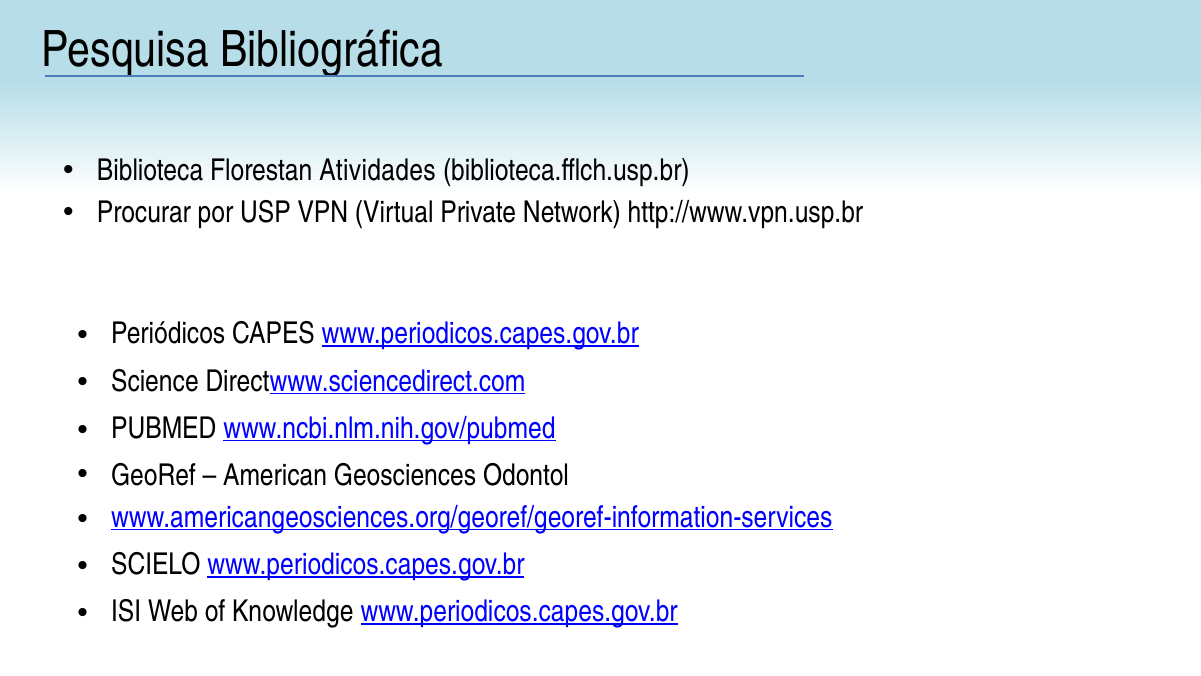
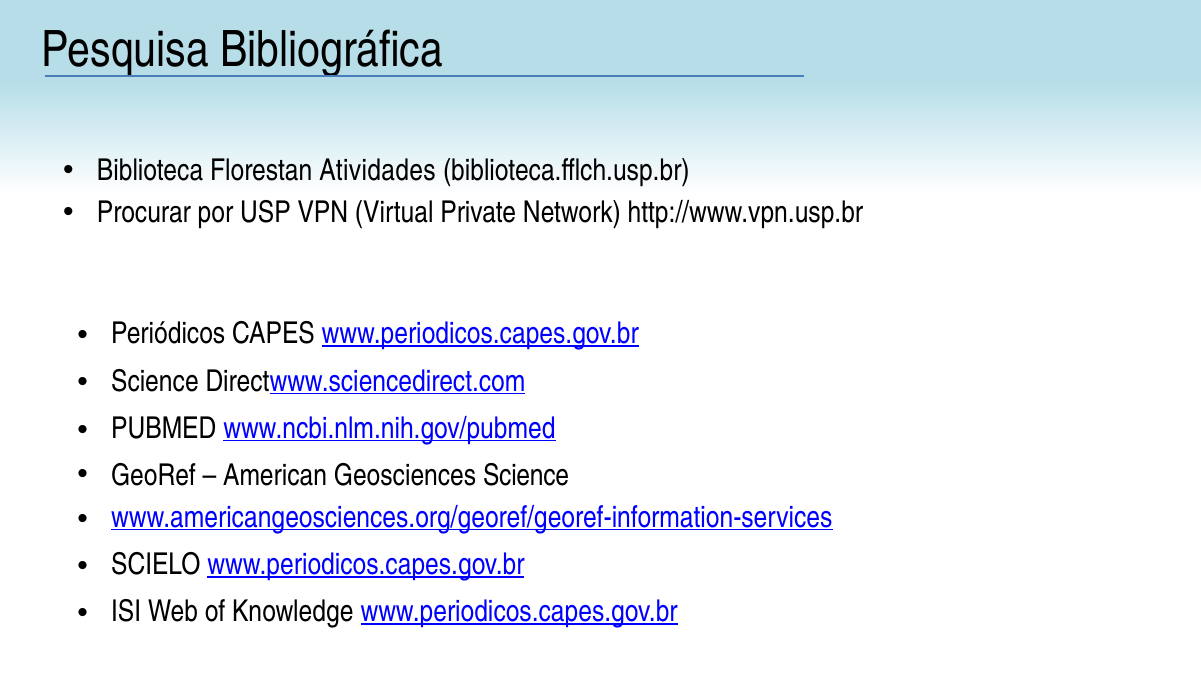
Geosciences Odontol: Odontol -> Science
